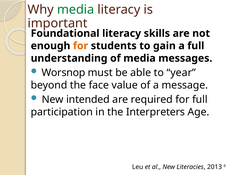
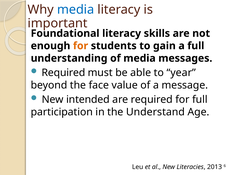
media at (76, 10) colour: green -> blue
Worsnop at (63, 73): Worsnop -> Required
Interpreters: Interpreters -> Understand
